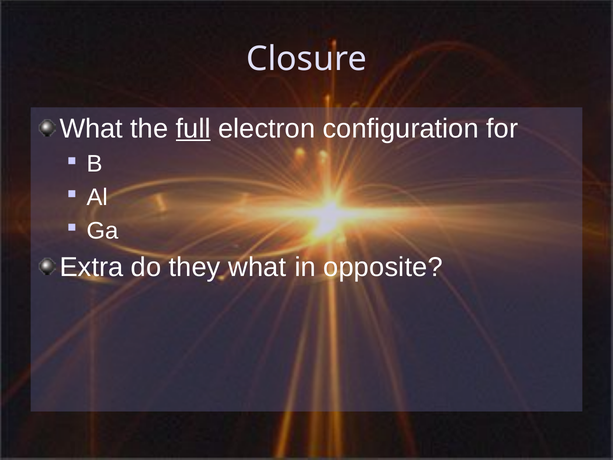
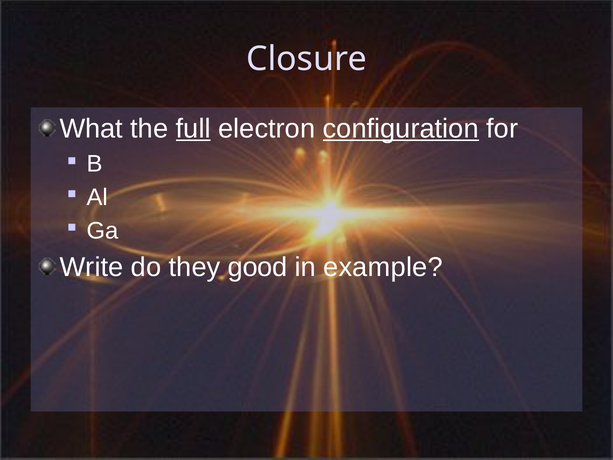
configuration underline: none -> present
Extra: Extra -> Write
they what: what -> good
opposite: opposite -> example
